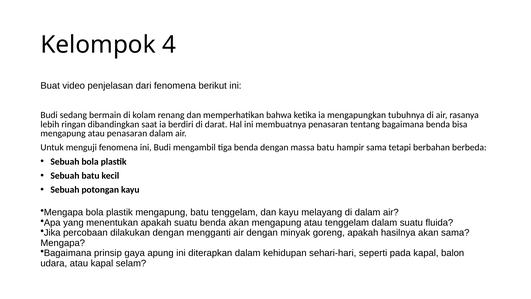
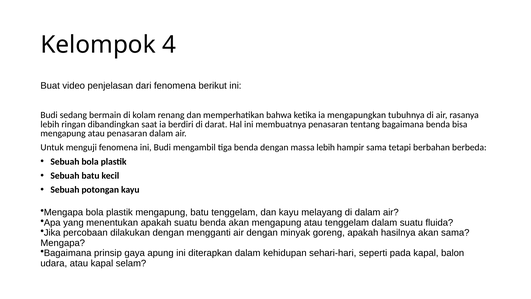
massa batu: batu -> lebih
